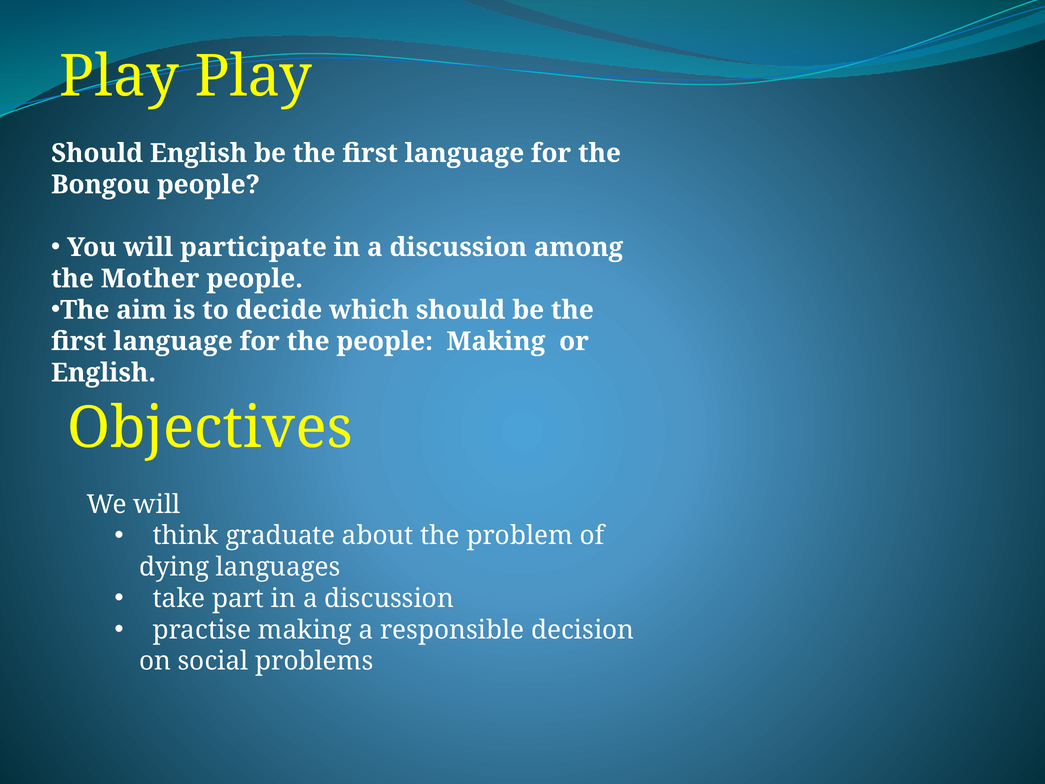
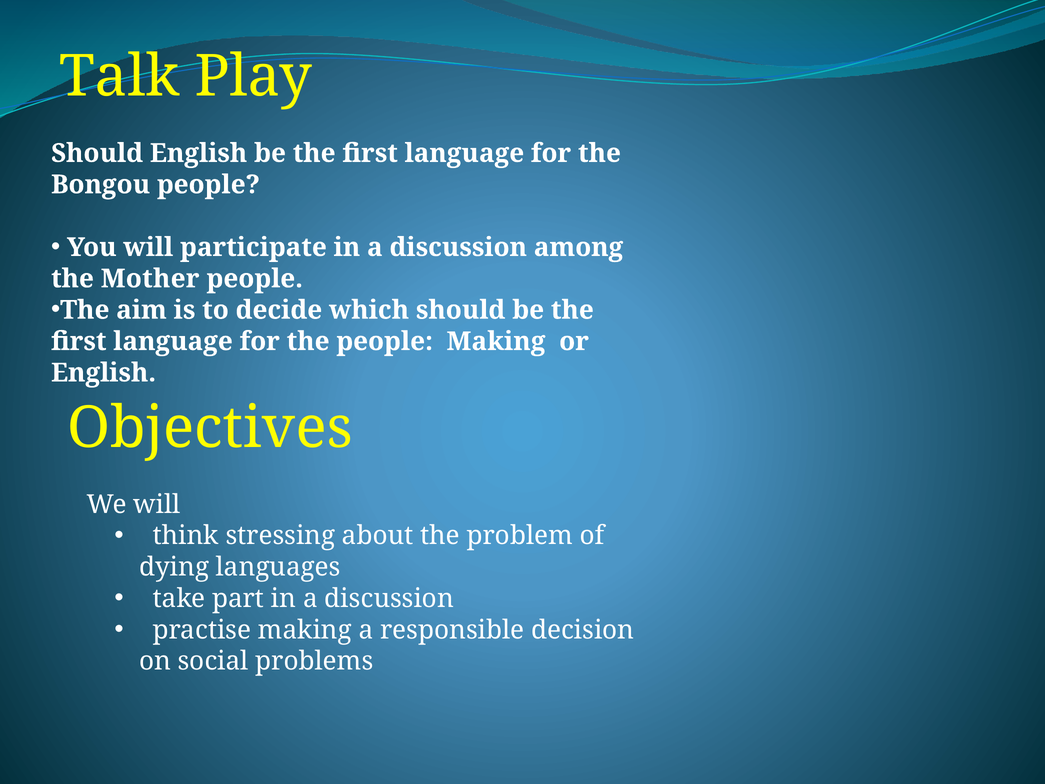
Play at (119, 77): Play -> Talk
graduate: graduate -> stressing
